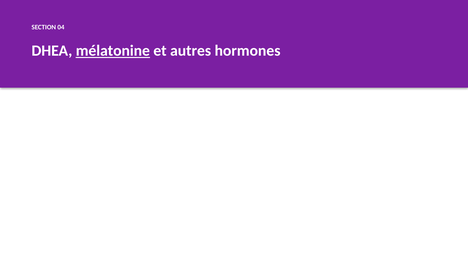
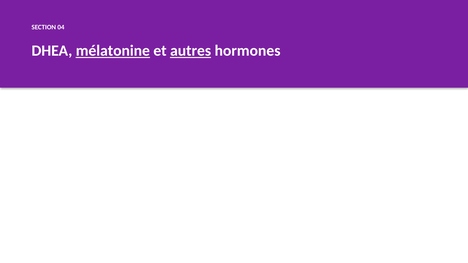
autres underline: none -> present
